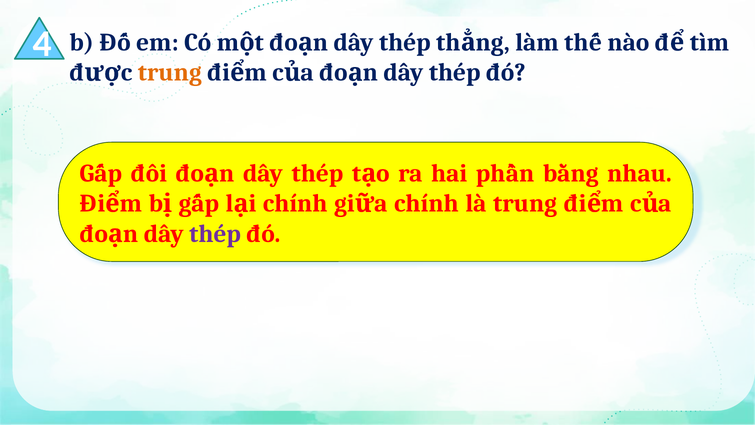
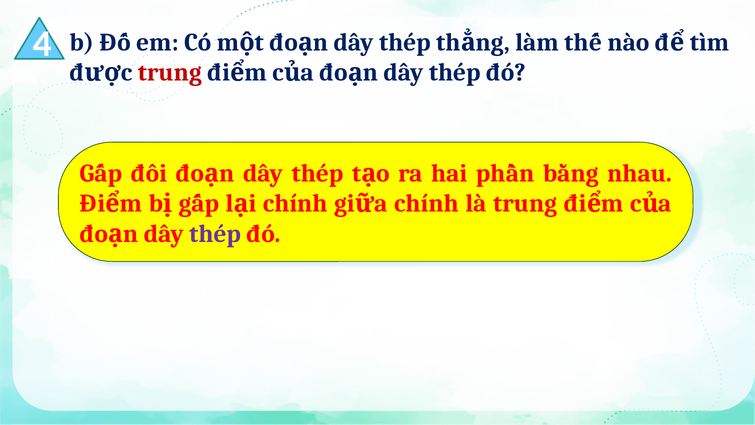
trung at (170, 72) colour: orange -> red
